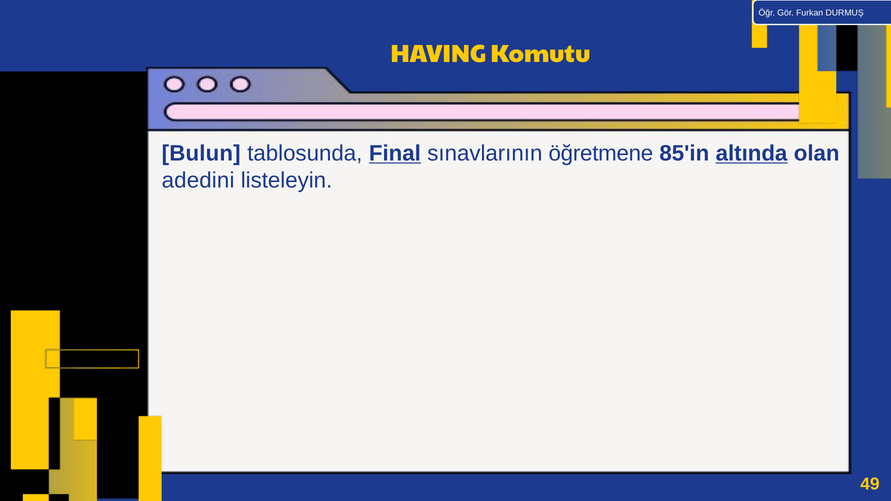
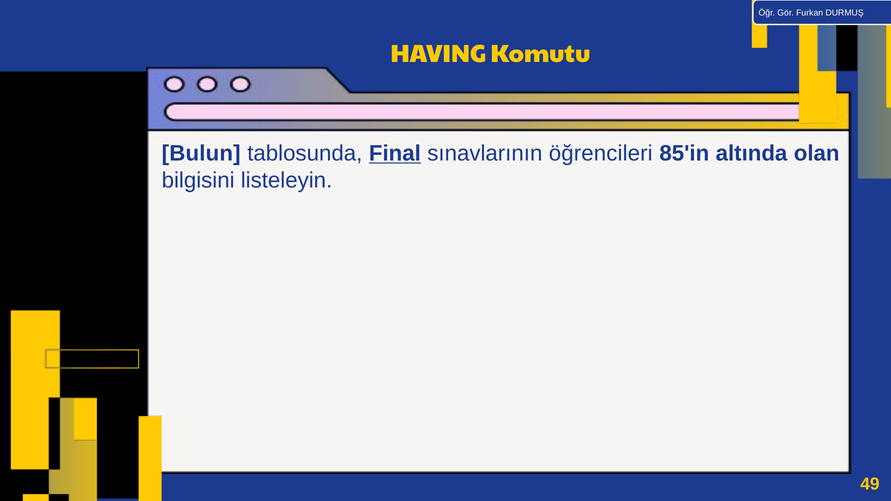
öğretmene: öğretmene -> öğrencileri
altında underline: present -> none
adedini: adedini -> bilgisini
